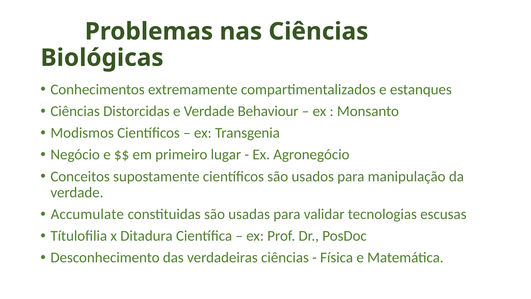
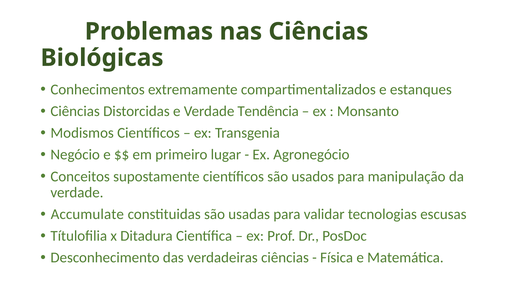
Behaviour: Behaviour -> Tendência
